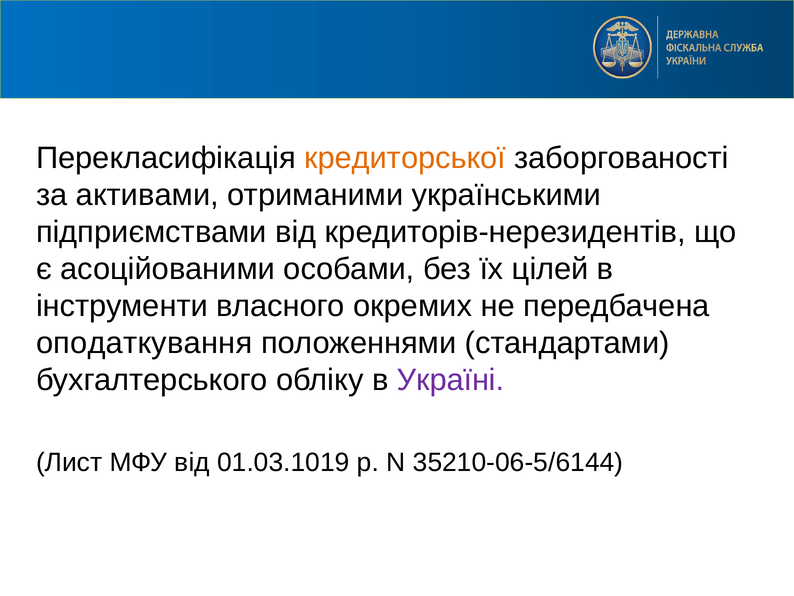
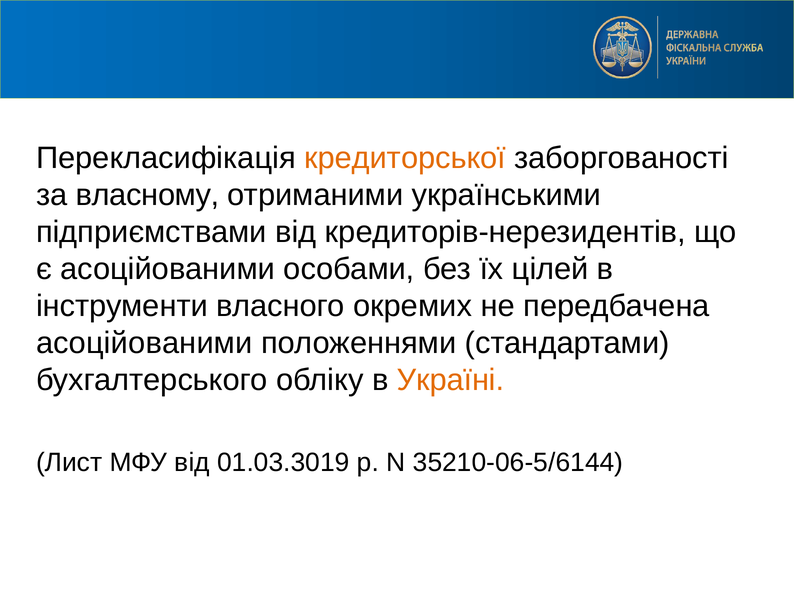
активами: активами -> власному
оподаткування at (144, 343): оподаткування -> асоційованими
Україні colour: purple -> orange
01.03.1019: 01.03.1019 -> 01.03.3019
